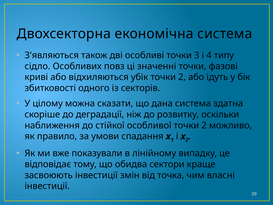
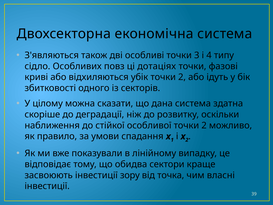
значенні: значенні -> дотаціях
змін: змін -> зору
